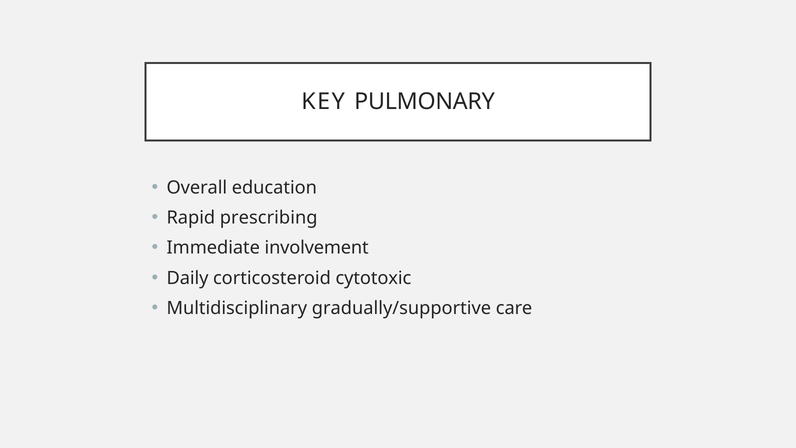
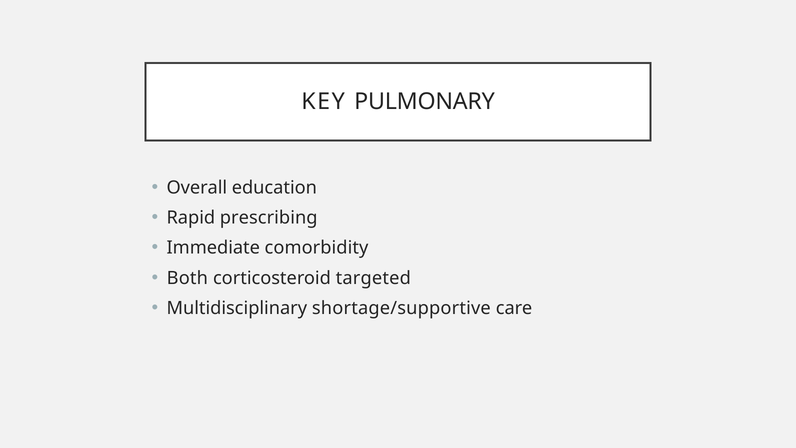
involvement: involvement -> comorbidity
Daily: Daily -> Both
cytotoxic: cytotoxic -> targeted
gradually/supportive: gradually/supportive -> shortage/supportive
